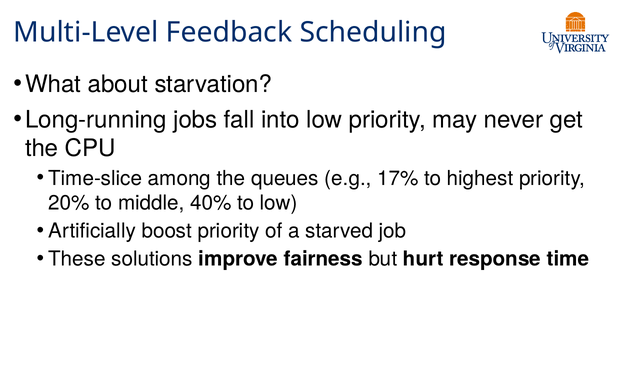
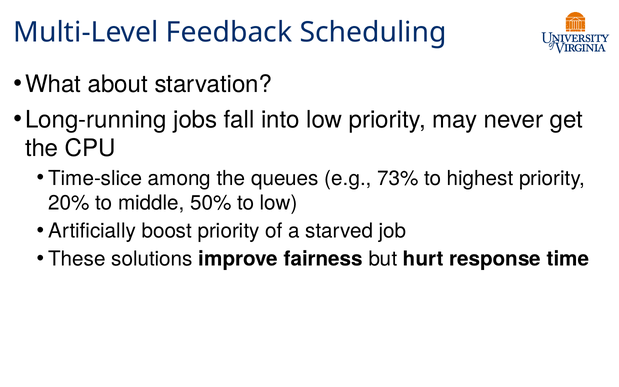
17%: 17% -> 73%
40%: 40% -> 50%
